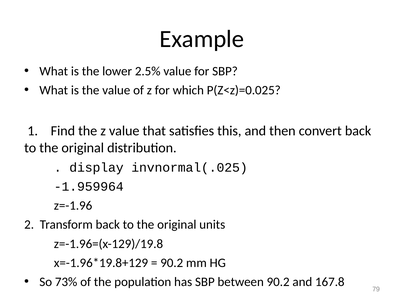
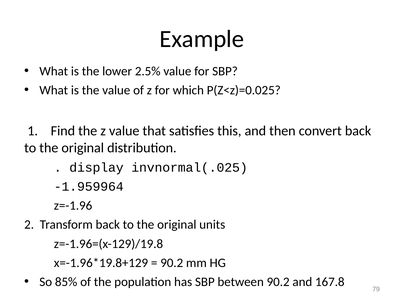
73%: 73% -> 85%
